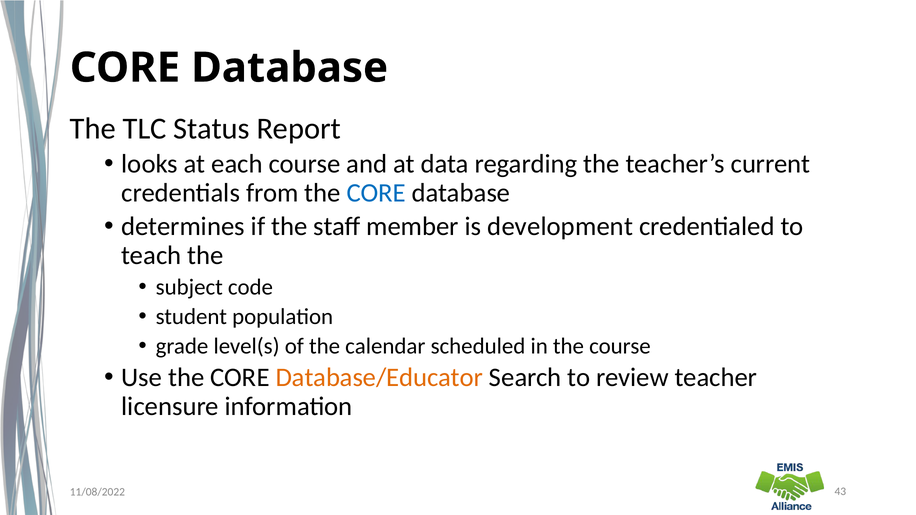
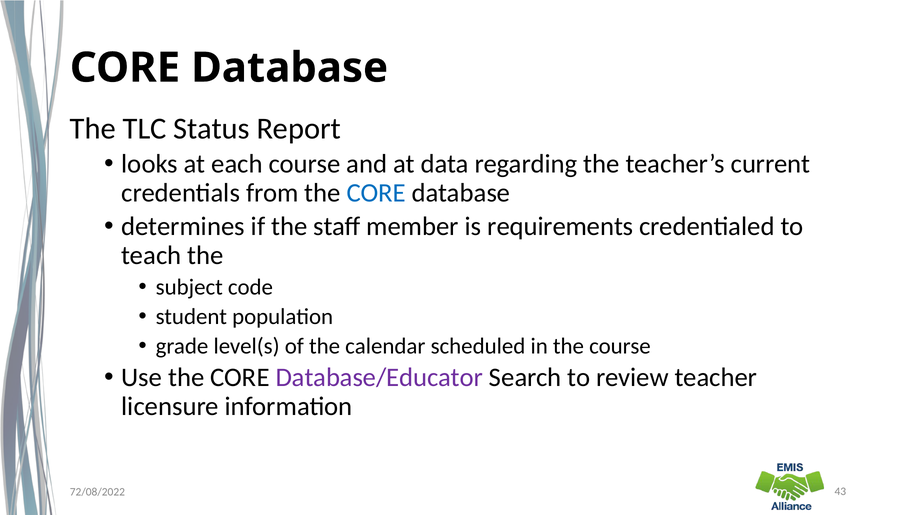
development: development -> requirements
Database/Educator colour: orange -> purple
11/08/2022: 11/08/2022 -> 72/08/2022
